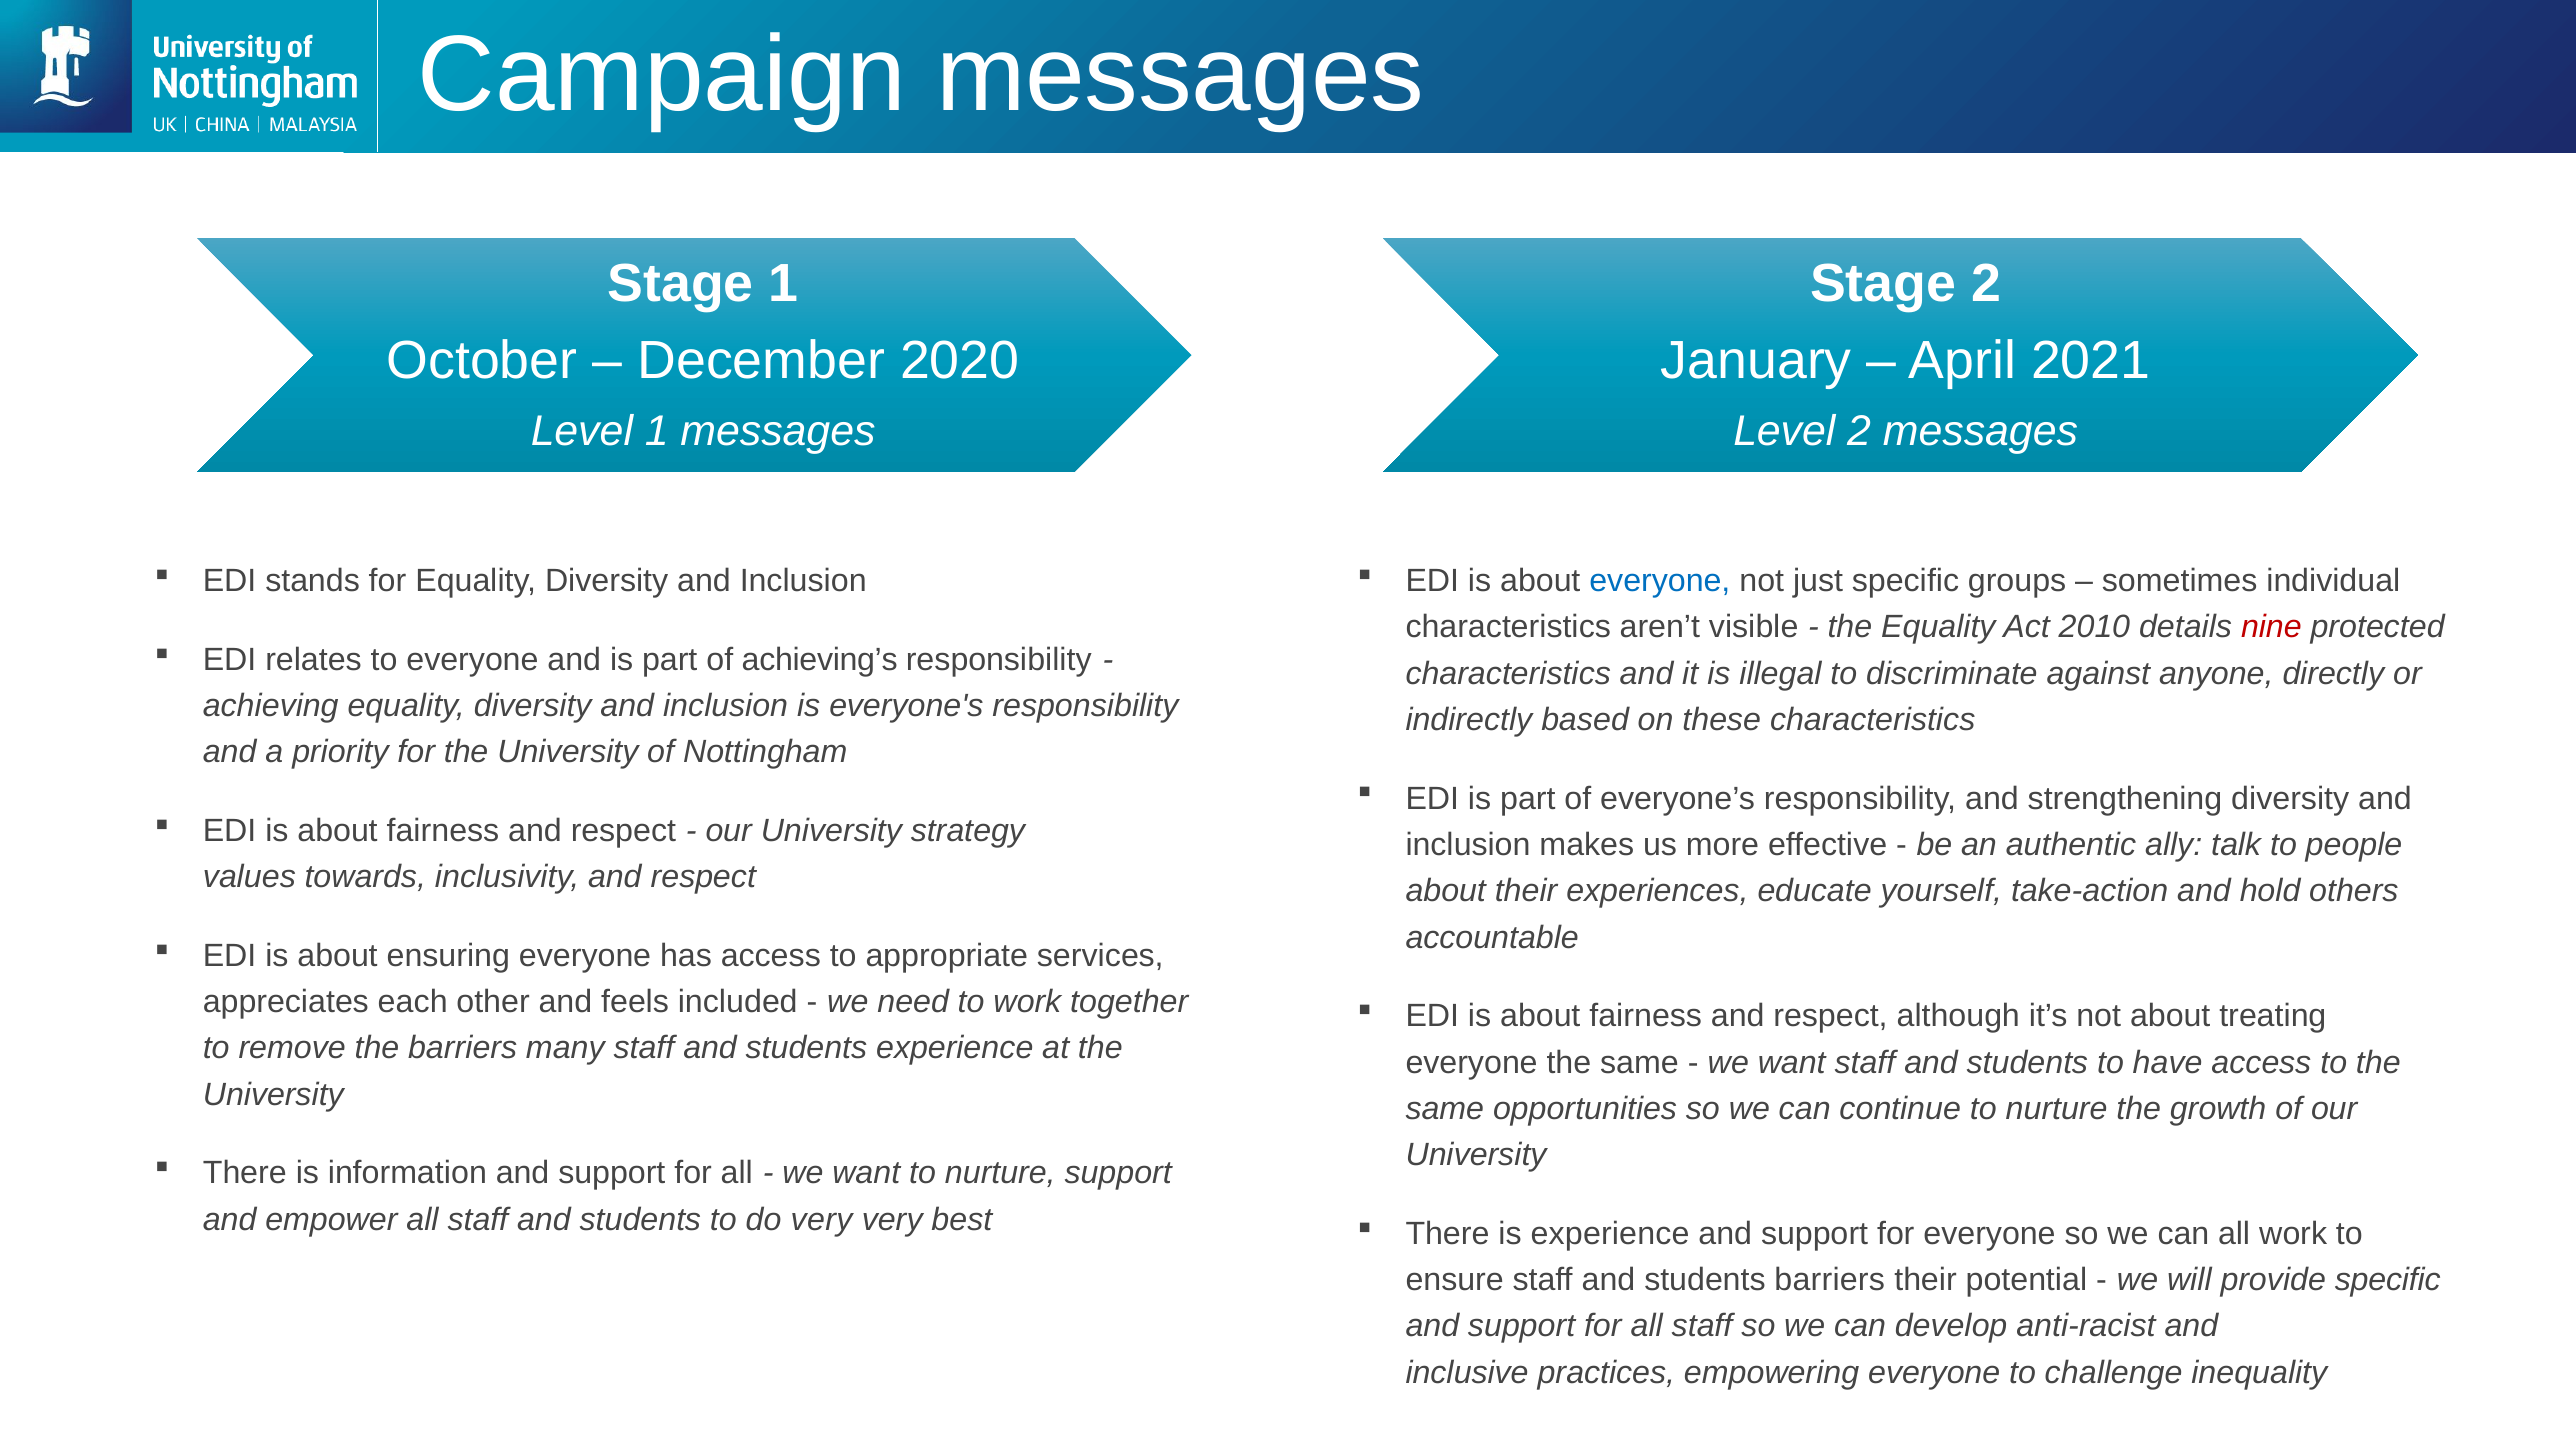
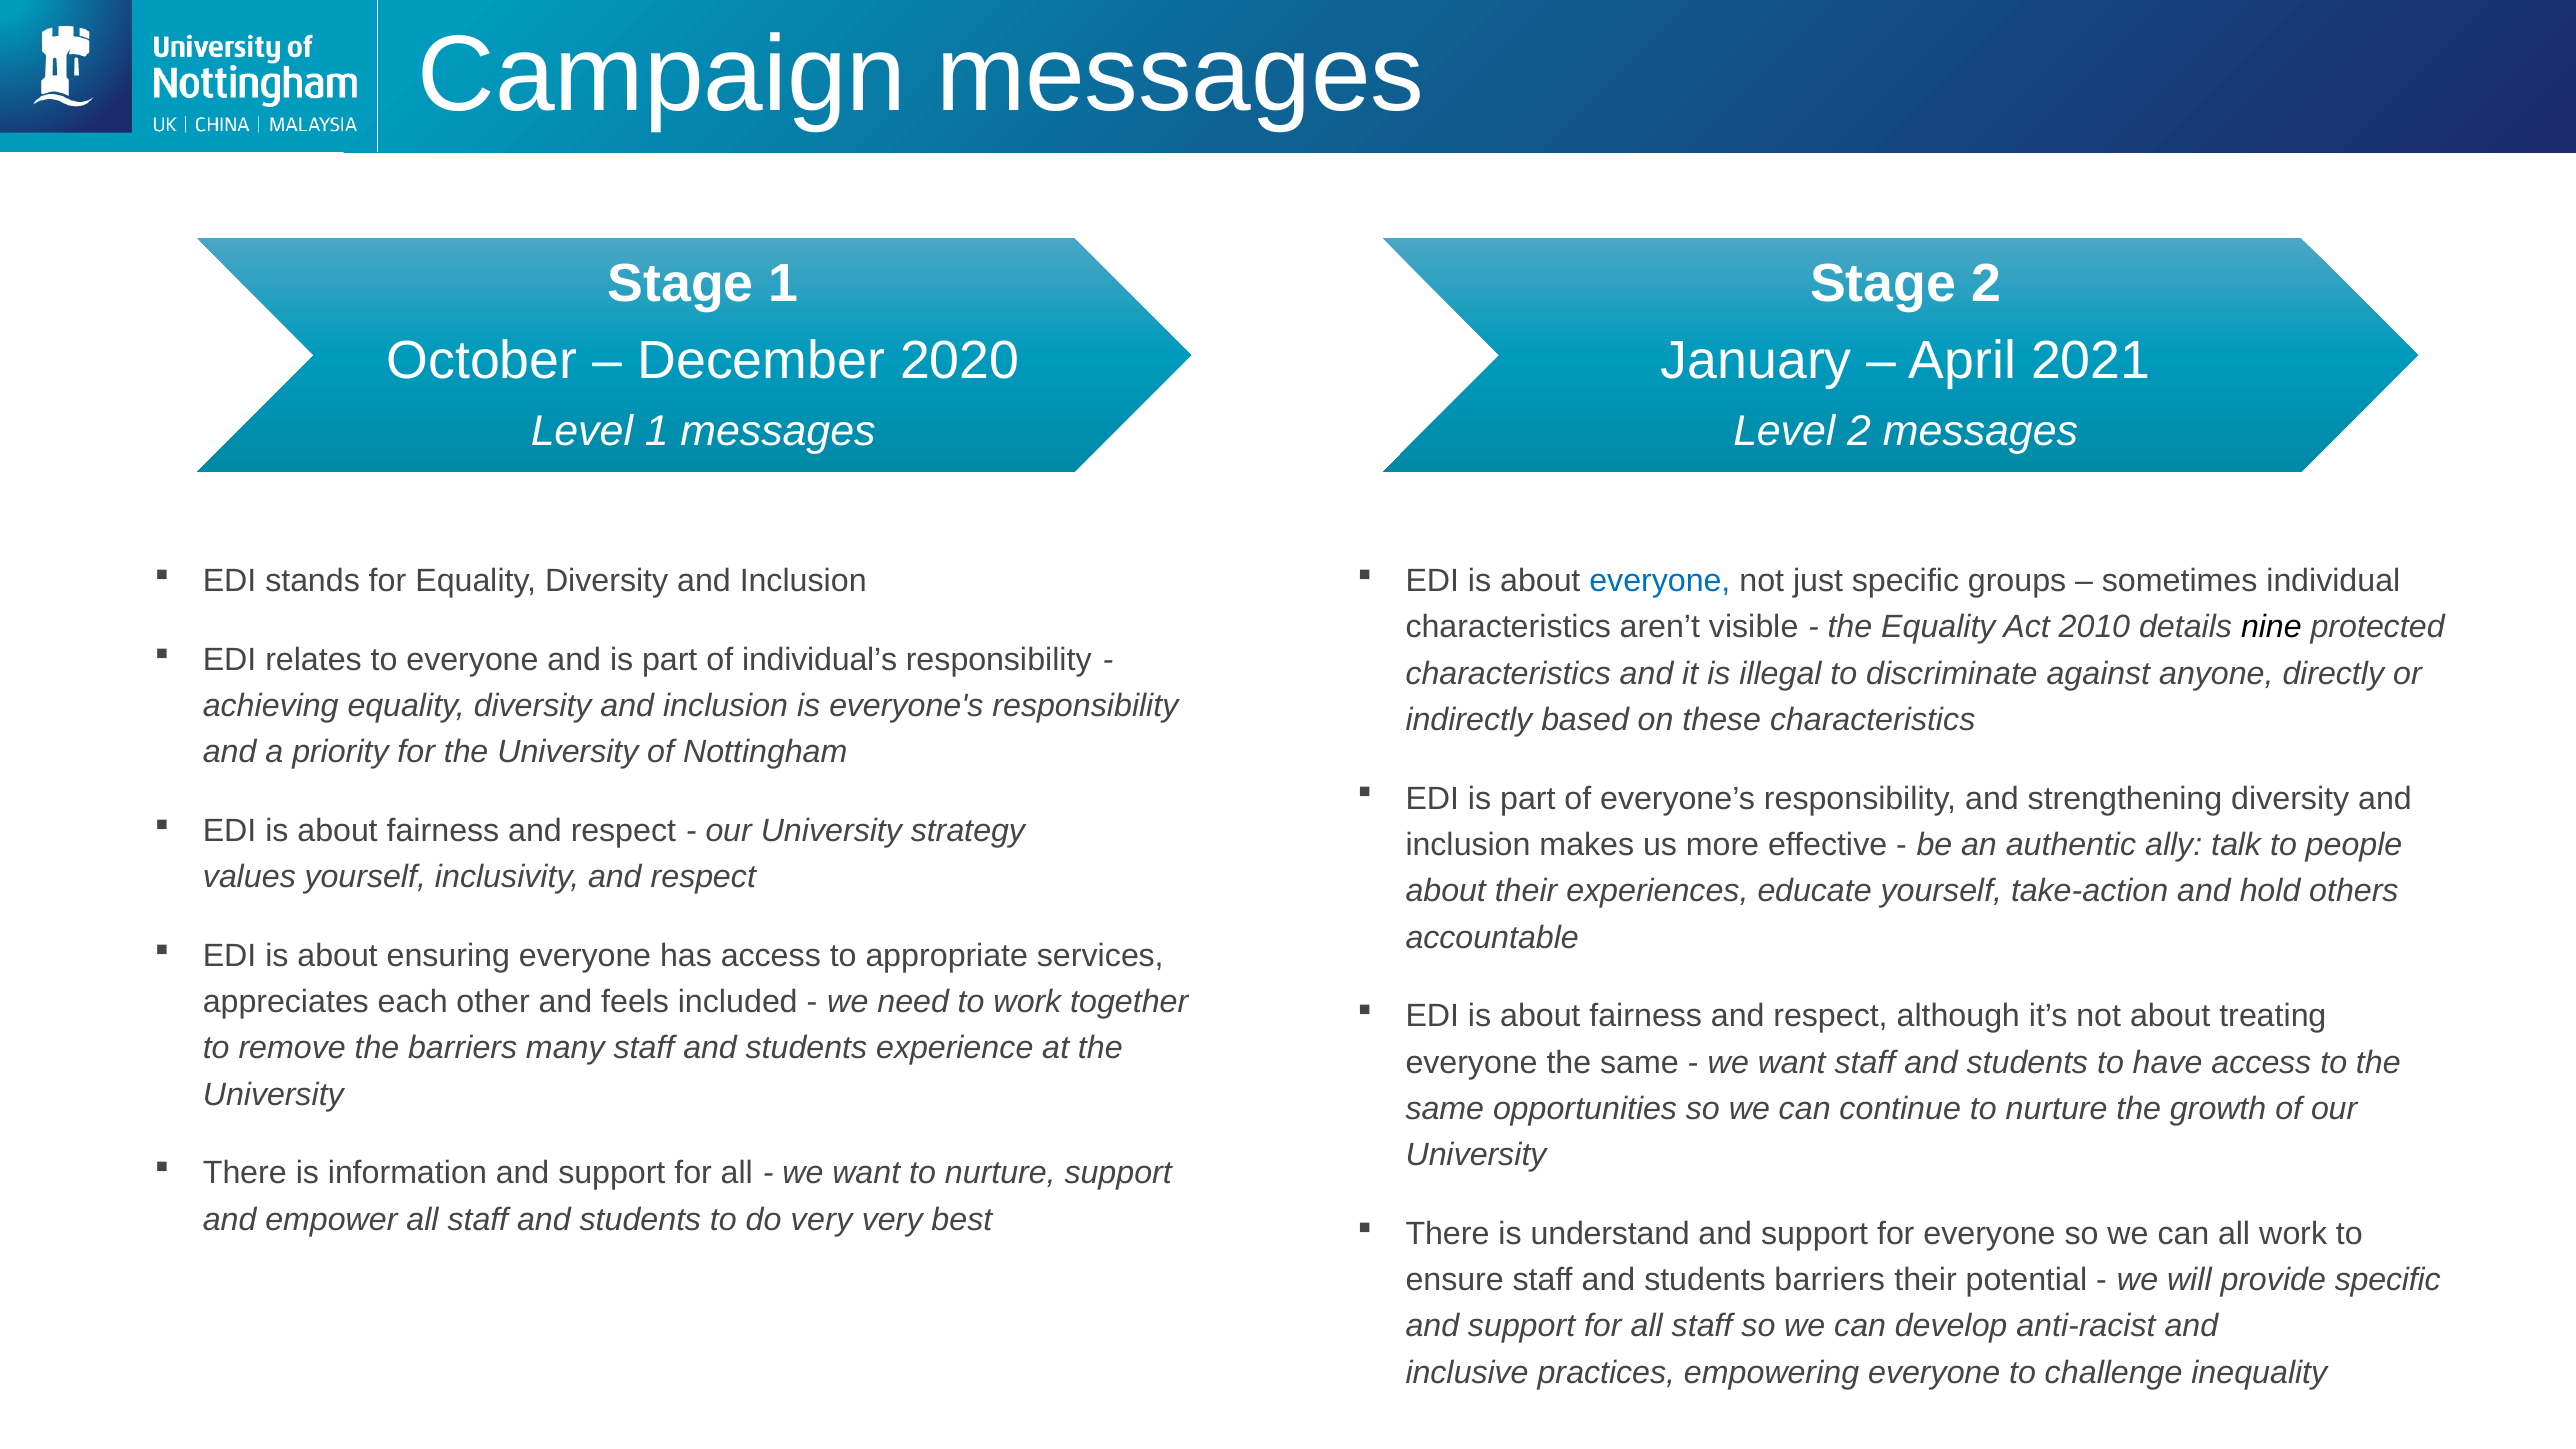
nine colour: red -> black
achieving’s: achieving’s -> individual’s
values towards: towards -> yourself
is experience: experience -> understand
